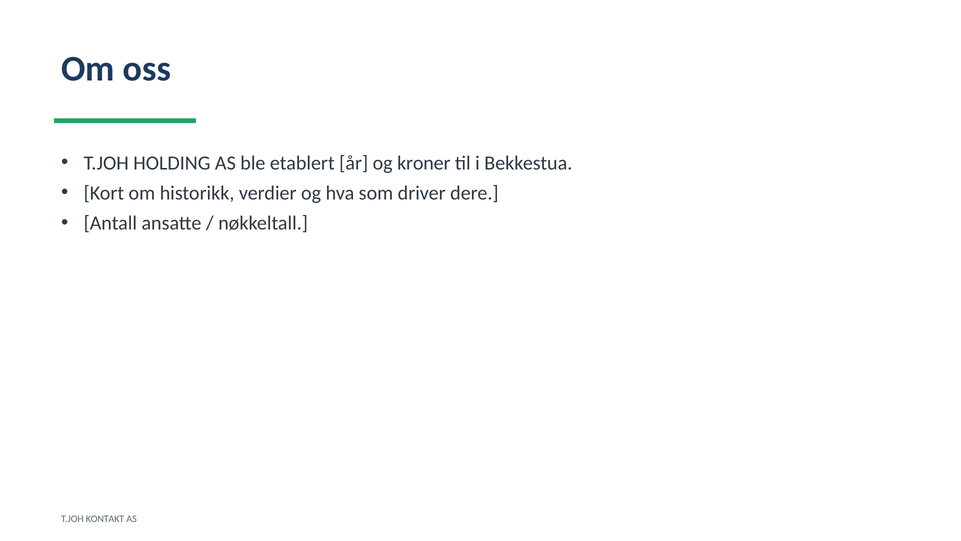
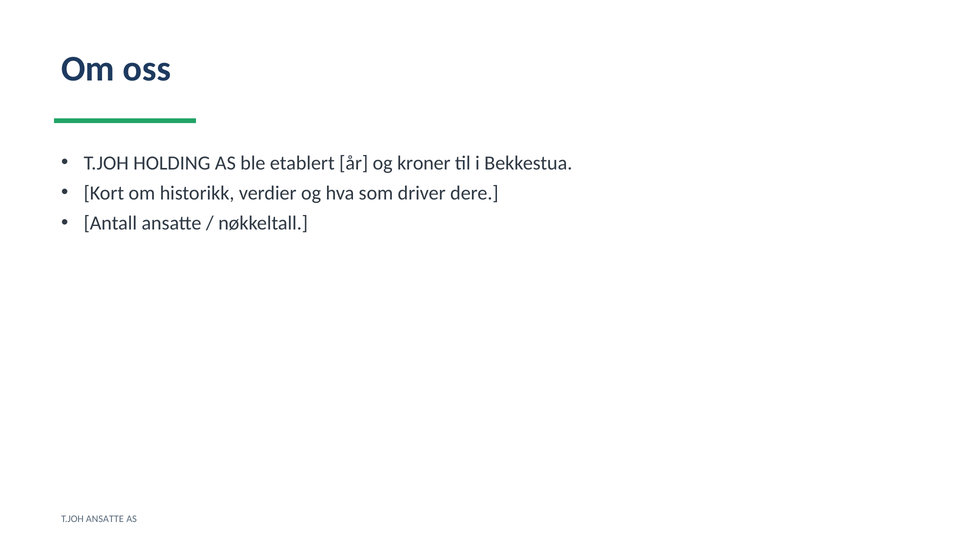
T.JOH KONTAKT: KONTAKT -> ANSATTE
